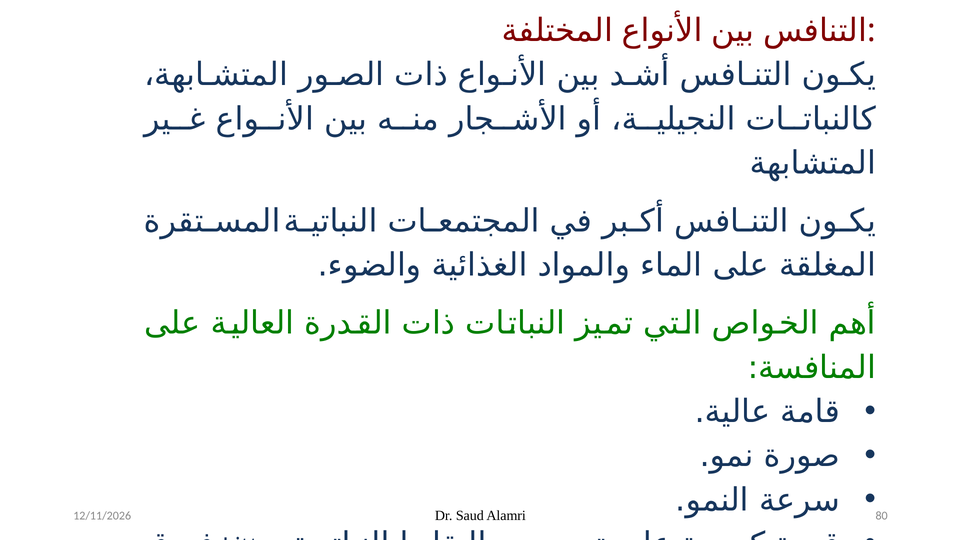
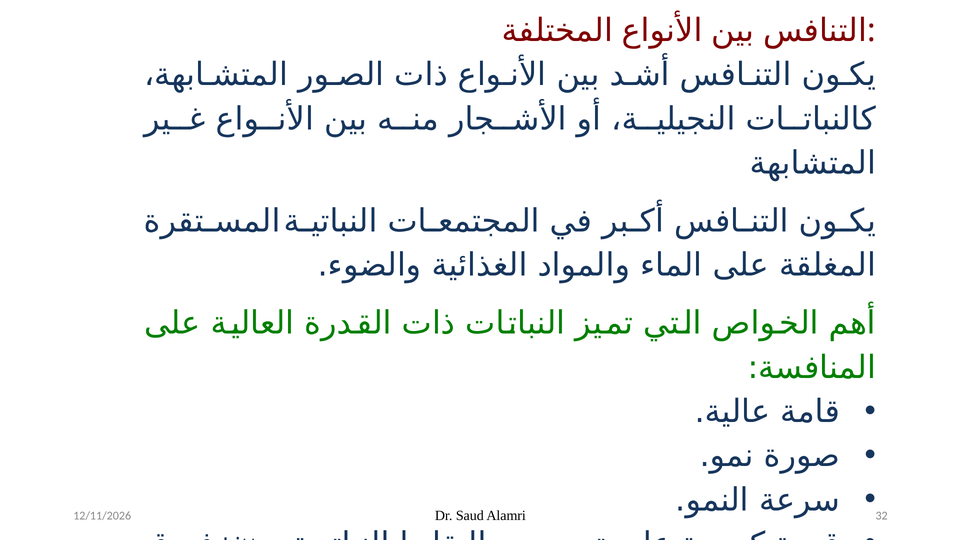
80: 80 -> 32
